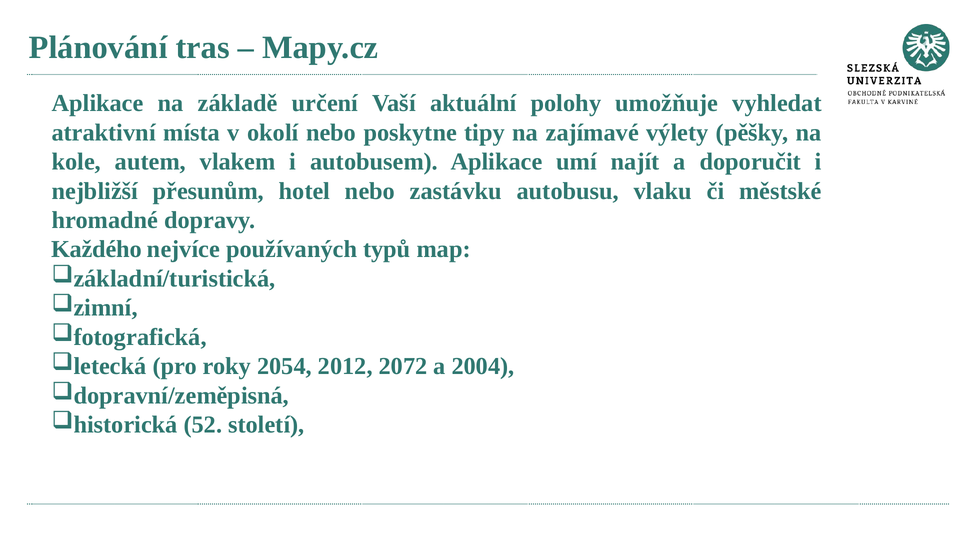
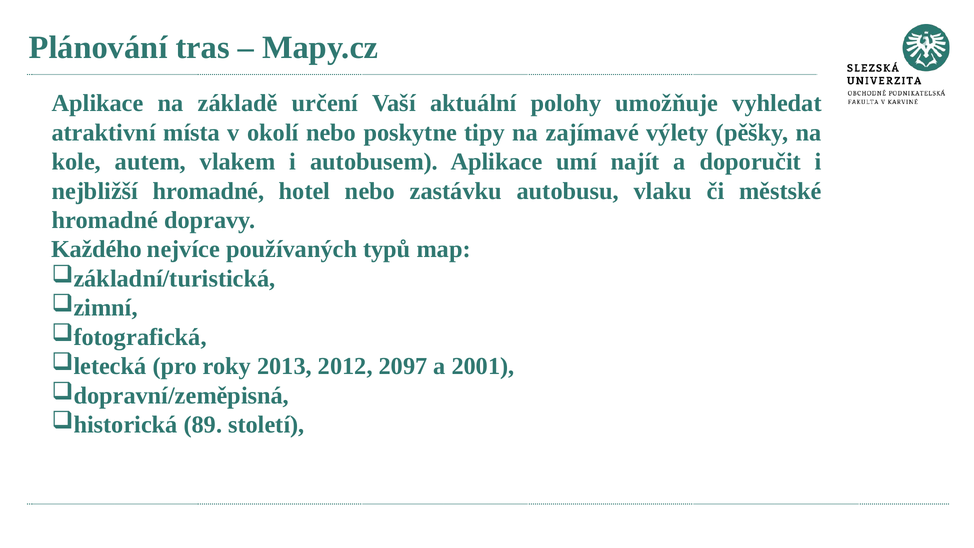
nejbližší přesunům: přesunům -> hromadné
2054: 2054 -> 2013
2072: 2072 -> 2097
2004: 2004 -> 2001
52: 52 -> 89
